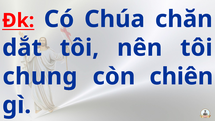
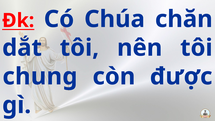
chiên: chiên -> được
